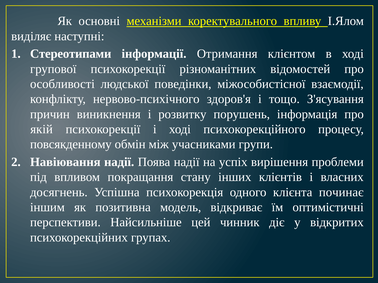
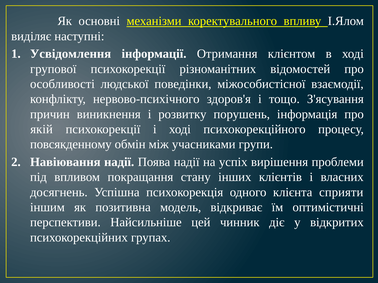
Стереотипами: Стереотипами -> Усвідомлення
починає: починає -> сприяти
